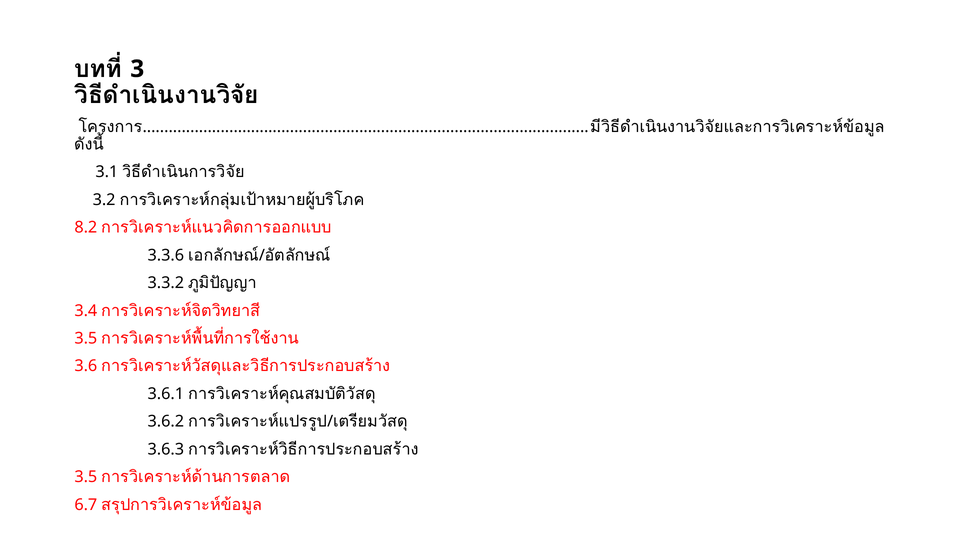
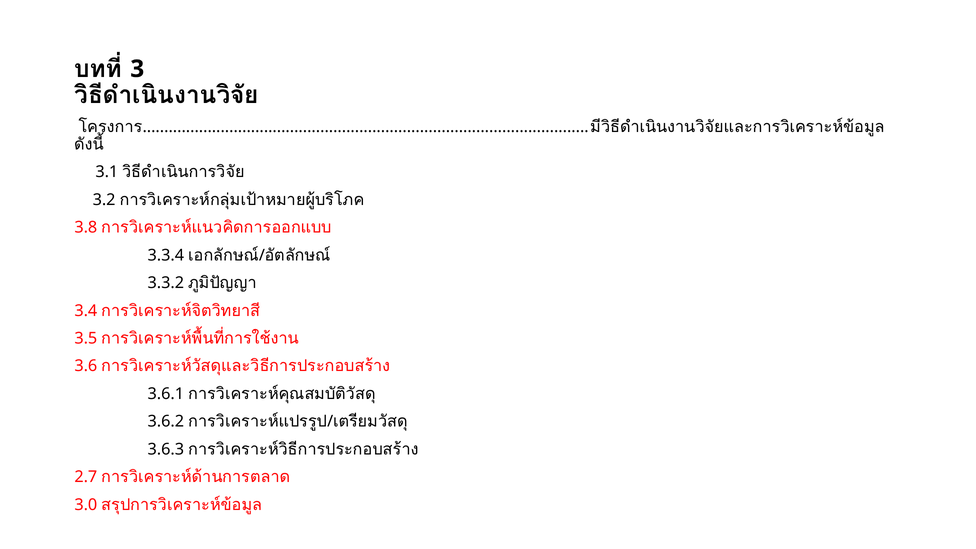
8.2: 8.2 -> 3.8
3.3.6: 3.3.6 -> 3.3.4
3.5 at (86, 477): 3.5 -> 2.7
6.7: 6.7 -> 3.0
